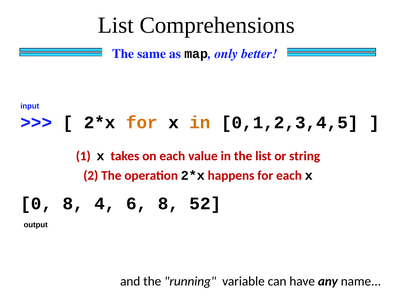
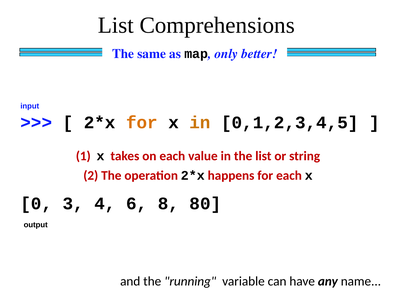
0 8: 8 -> 3
52: 52 -> 80
